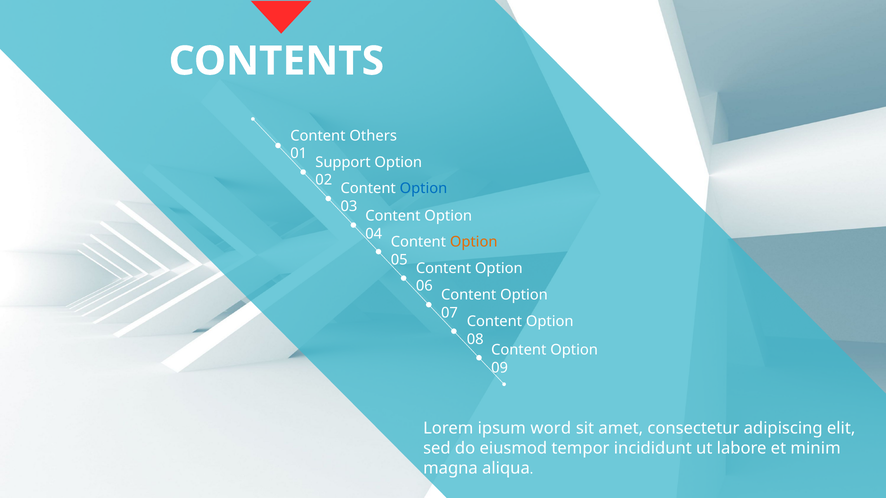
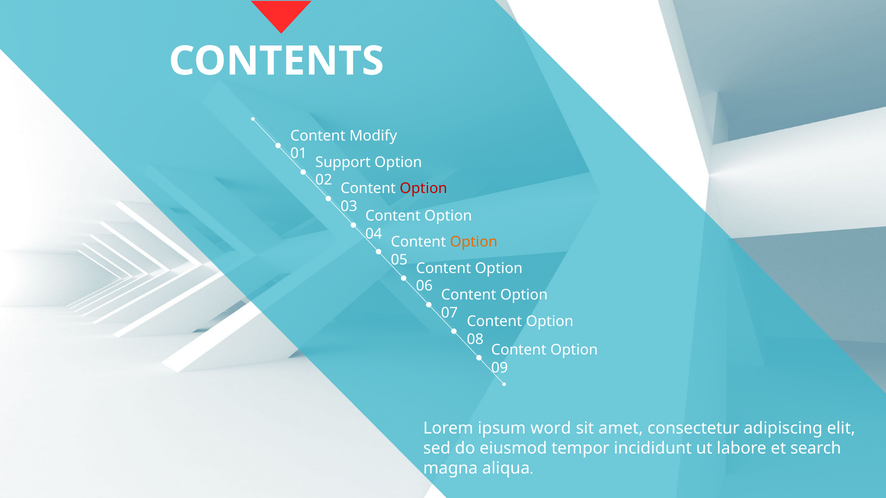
Others: Others -> Modify
Option at (423, 189) colour: blue -> red
minim: minim -> search
